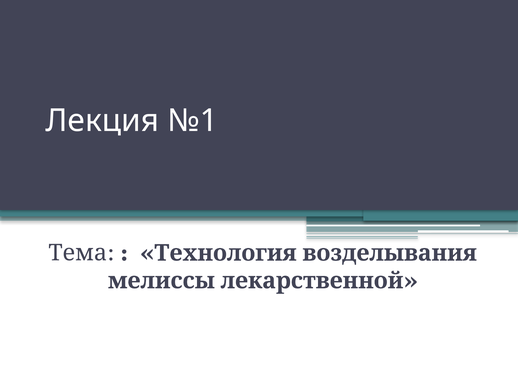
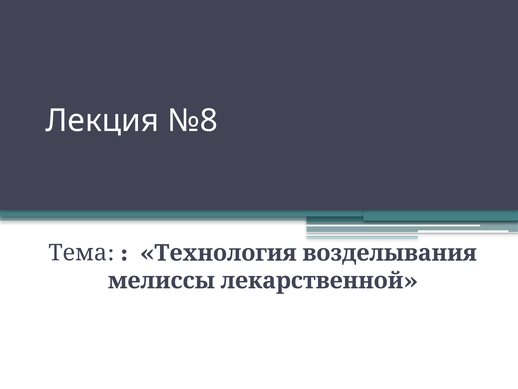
№1: №1 -> №8
